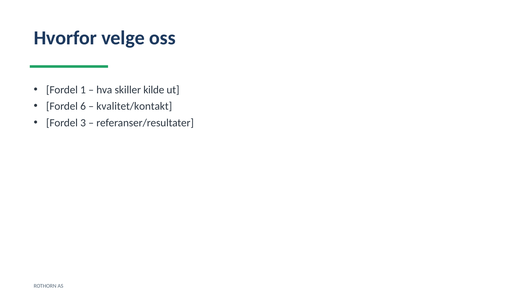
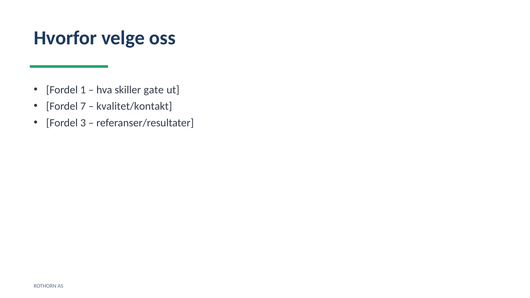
kilde: kilde -> gate
6: 6 -> 7
